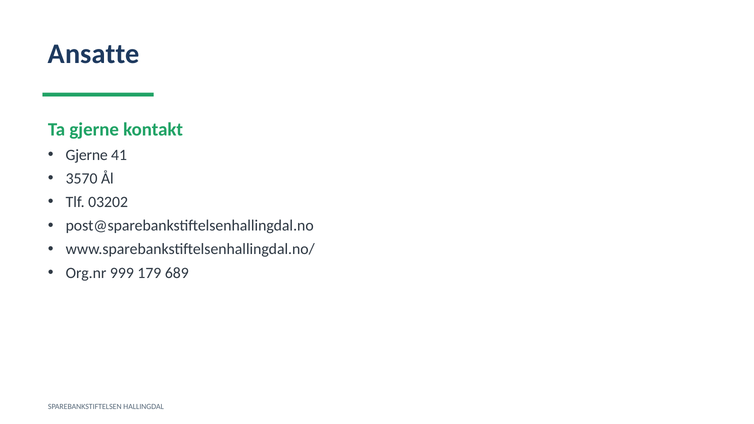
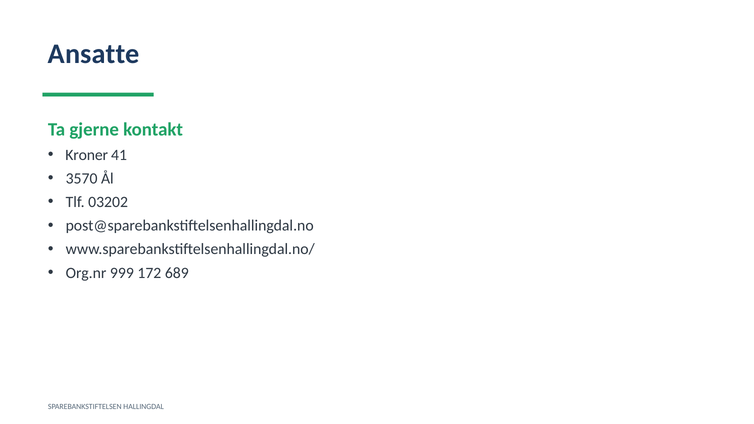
Gjerne at (87, 155): Gjerne -> Kroner
179: 179 -> 172
